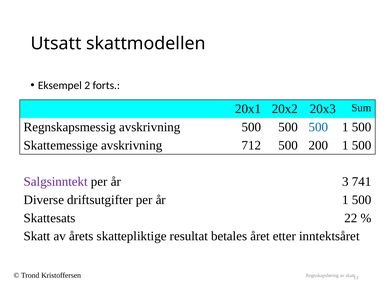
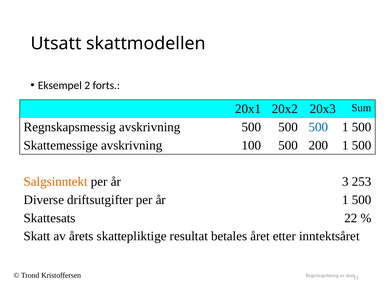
712: 712 -> 100
Salgsinntekt colour: purple -> orange
741: 741 -> 253
